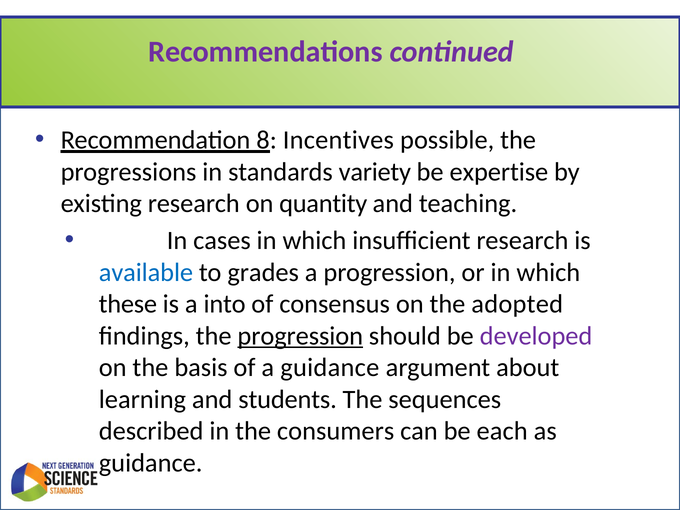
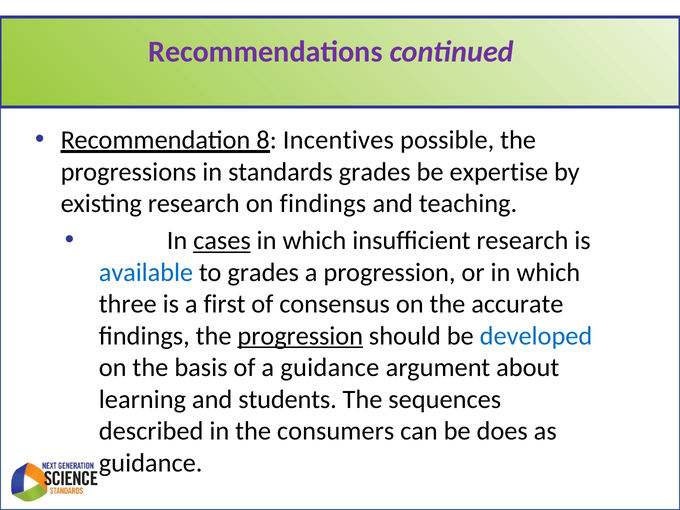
standards variety: variety -> grades
on quantity: quantity -> findings
cases underline: none -> present
these: these -> three
into: into -> first
adopted: adopted -> accurate
developed colour: purple -> blue
each: each -> does
